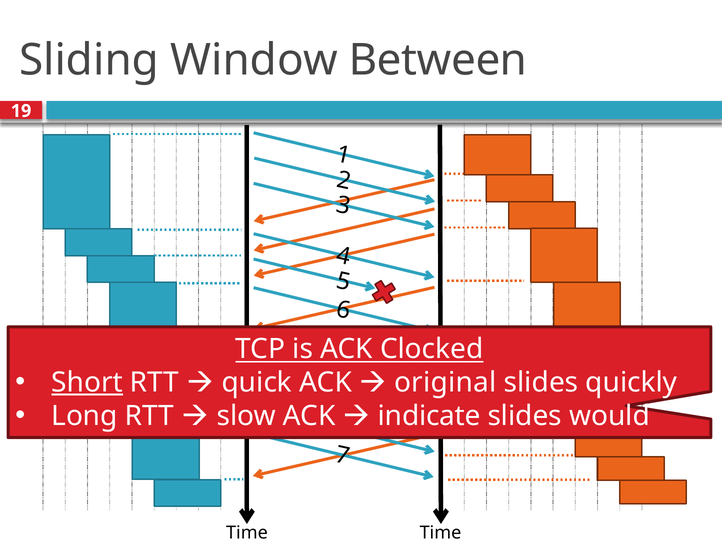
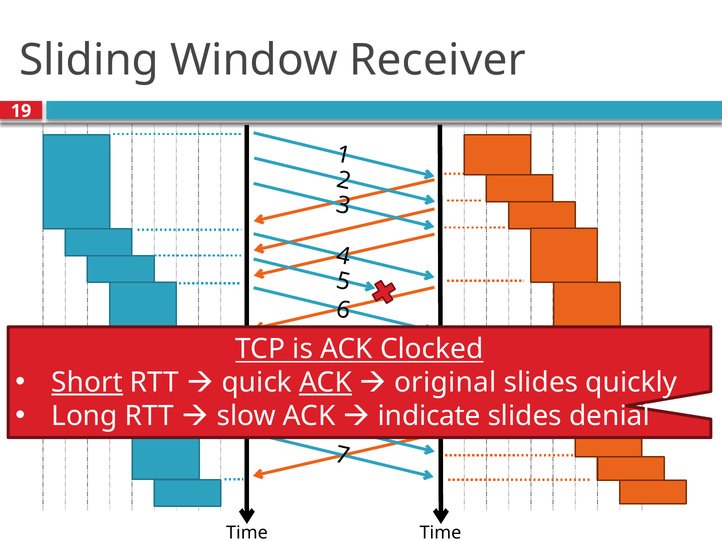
Between: Between -> Receiver
ACK at (326, 383) underline: none -> present
would: would -> denial
